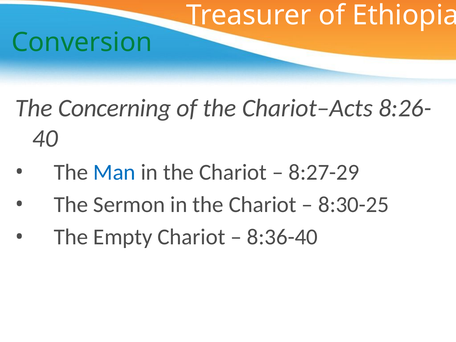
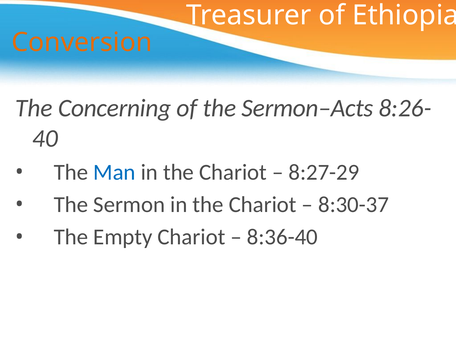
Conversion colour: green -> orange
Chariot–Acts: Chariot–Acts -> Sermon–Acts
8:30-25: 8:30-25 -> 8:30-37
